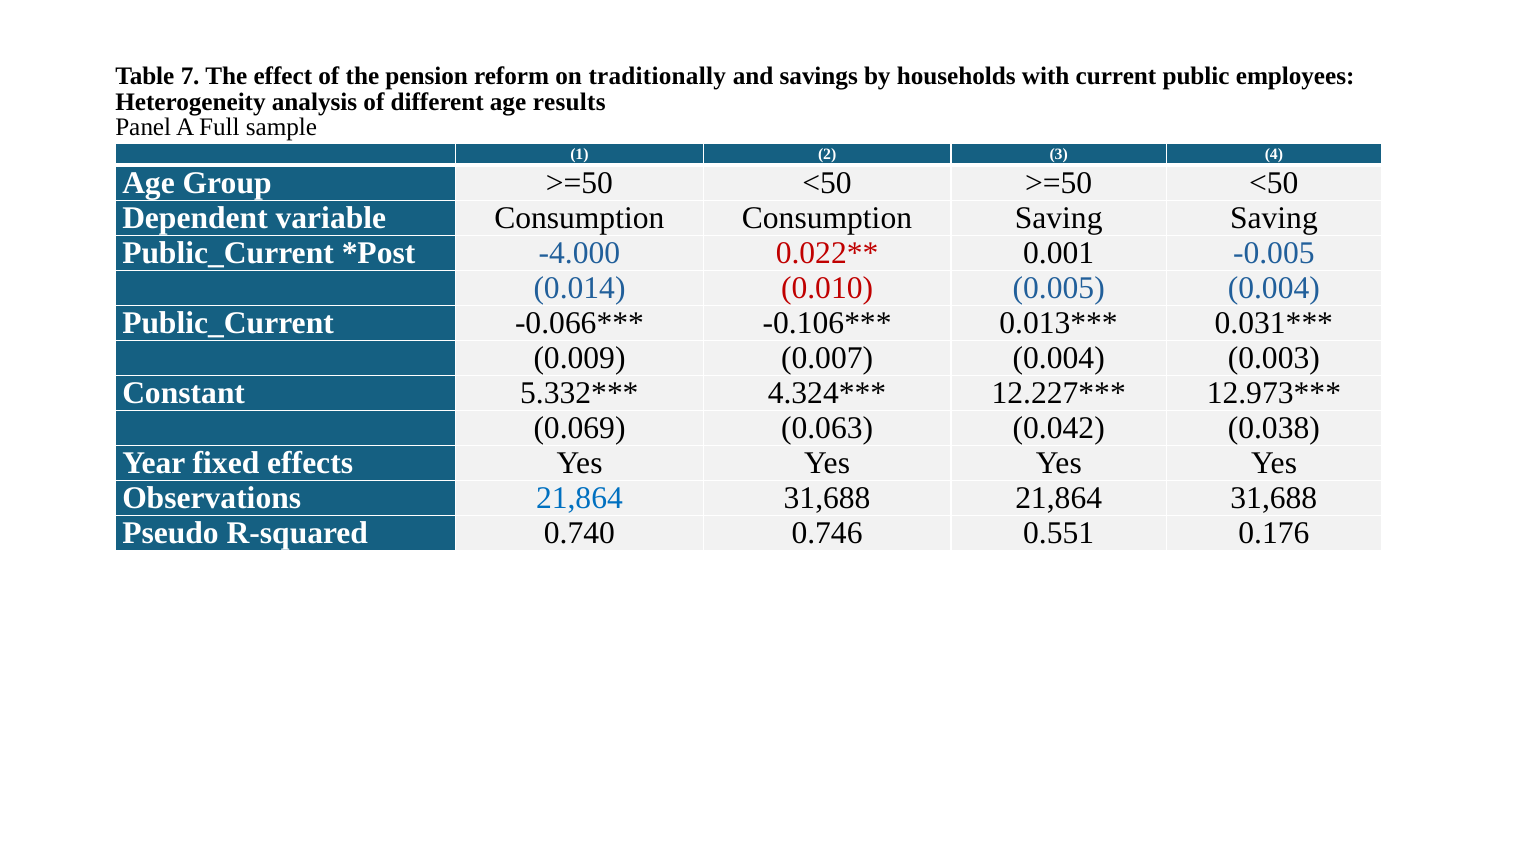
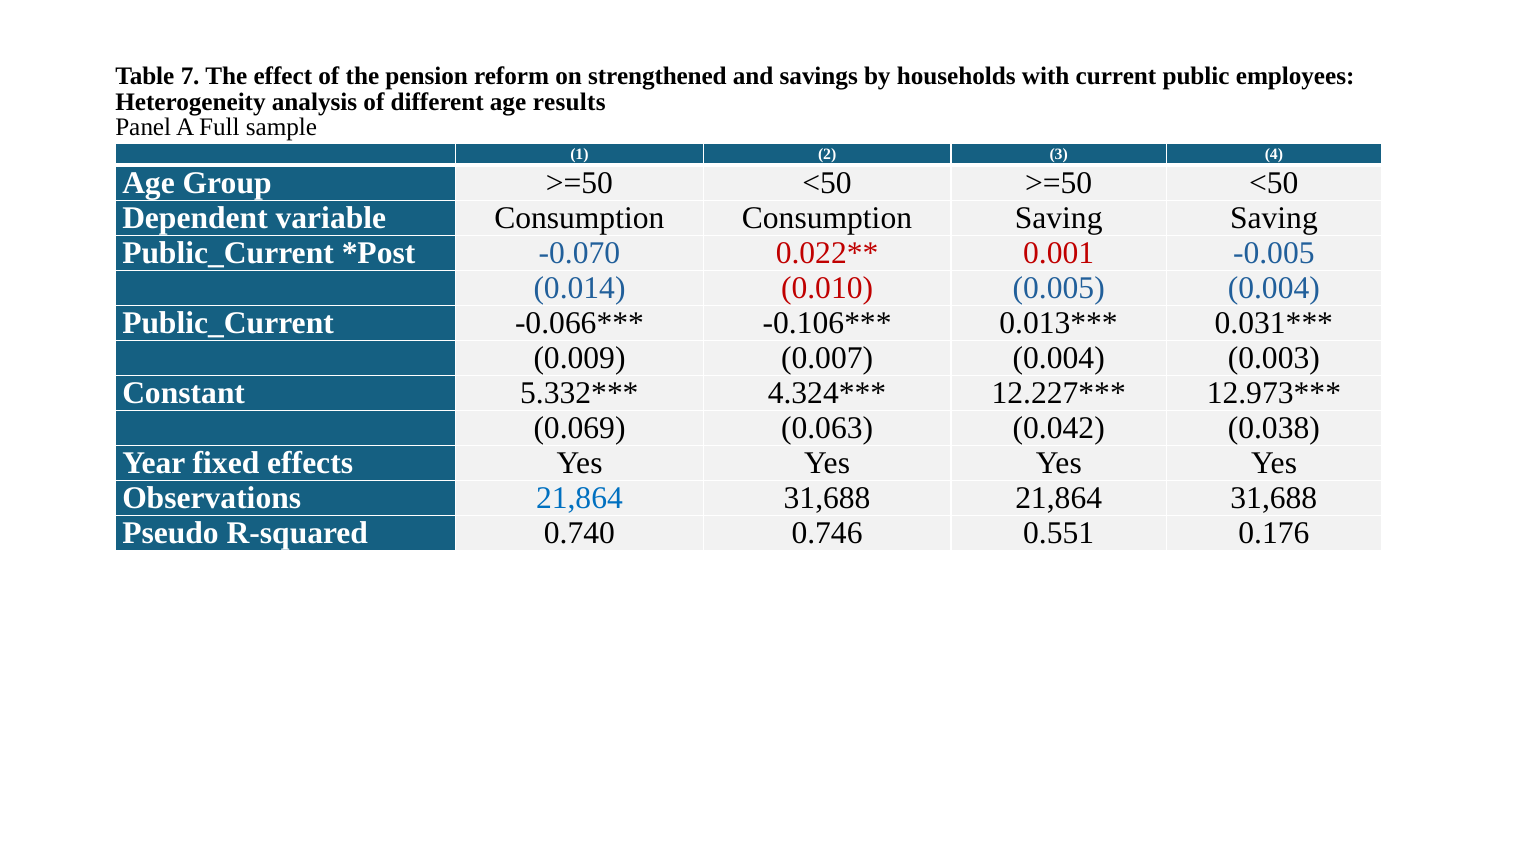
traditionally: traditionally -> strengthened
-4.000: -4.000 -> -0.070
0.001 colour: black -> red
